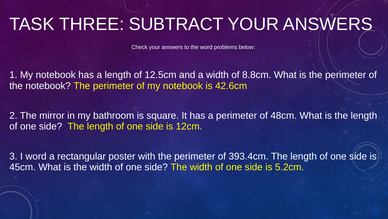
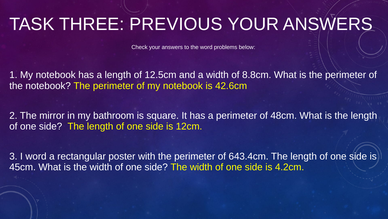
SUBTRACT: SUBTRACT -> PREVIOUS
393.4cm: 393.4cm -> 643.4cm
5.2cm: 5.2cm -> 4.2cm
